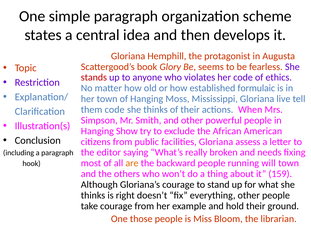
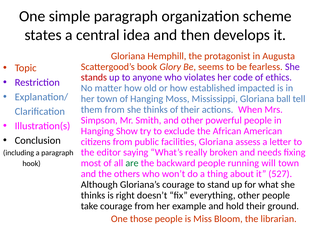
formulaic: formulaic -> impacted
live: live -> ball
them code: code -> from
are colour: orange -> green
159: 159 -> 527
